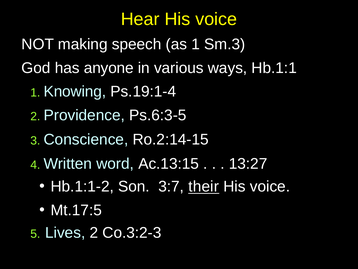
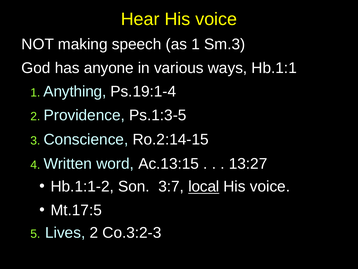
Knowing: Knowing -> Anything
Ps.6:3-5: Ps.6:3-5 -> Ps.1:3-5
their: their -> local
